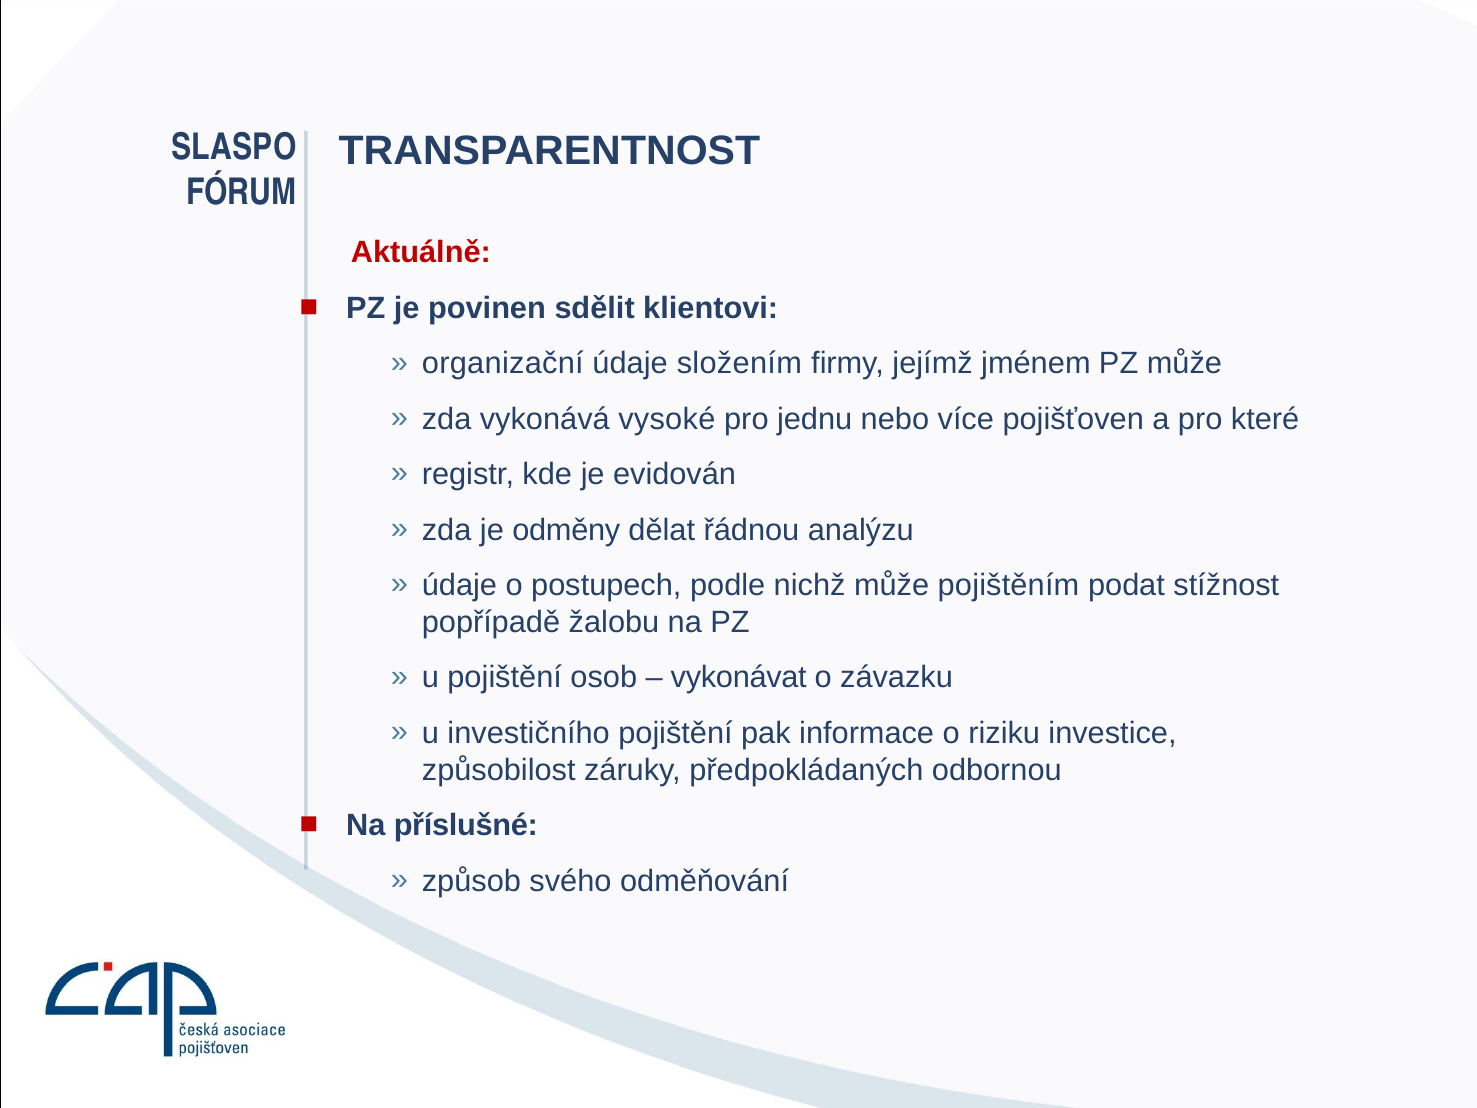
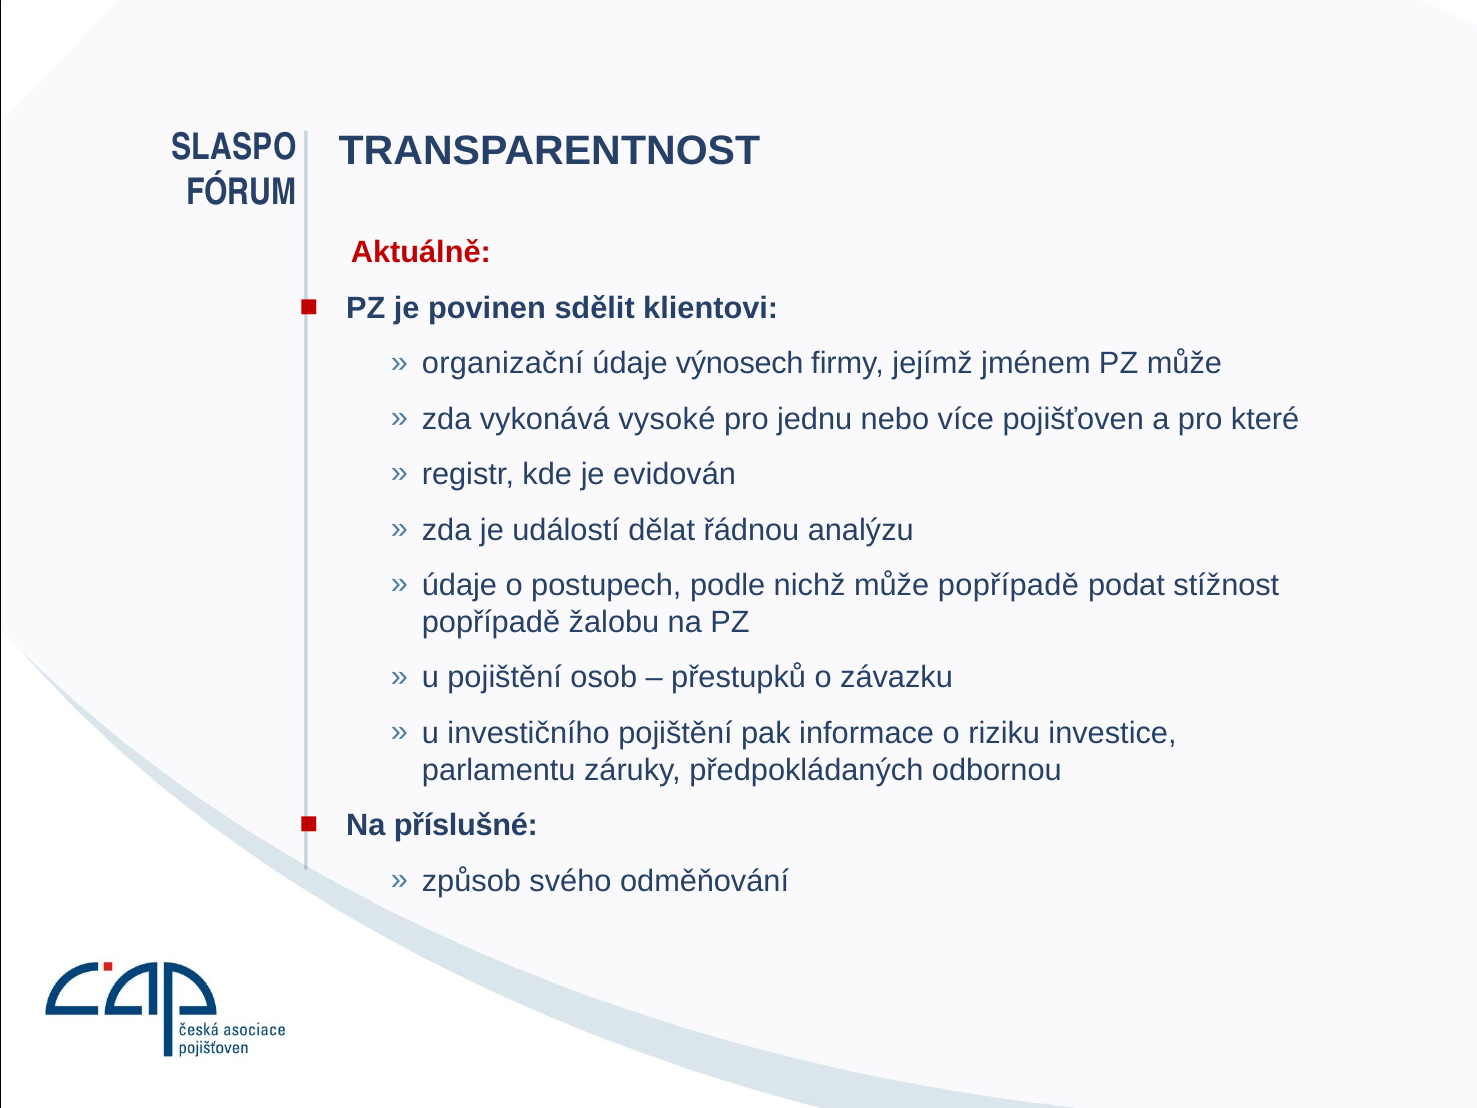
složením: složením -> výnosech
odměny: odměny -> událostí
může pojištěním: pojištěním -> popřípadě
vykonávat: vykonávat -> přestupků
způsobilost: způsobilost -> parlamentu
